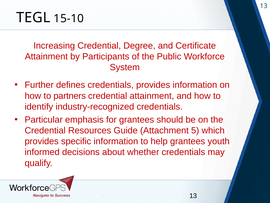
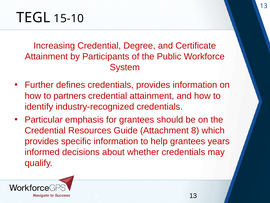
5: 5 -> 8
youth: youth -> years
